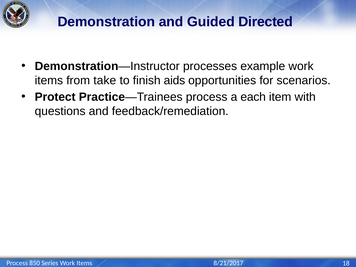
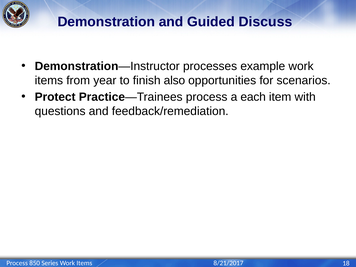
Directed: Directed -> Discuss
take: take -> year
aids: aids -> also
